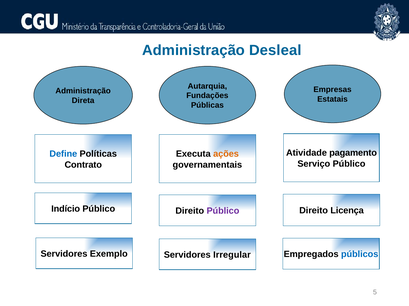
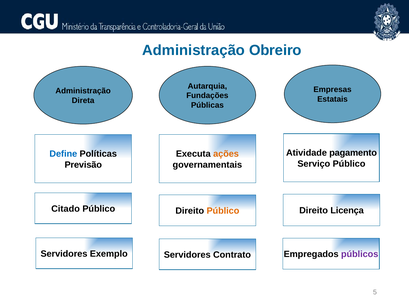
Desleal: Desleal -> Obreiro
Contrato: Contrato -> Previsão
Indício: Indício -> Citado
Público at (223, 211) colour: purple -> orange
Irregular: Irregular -> Contrato
públicos colour: blue -> purple
